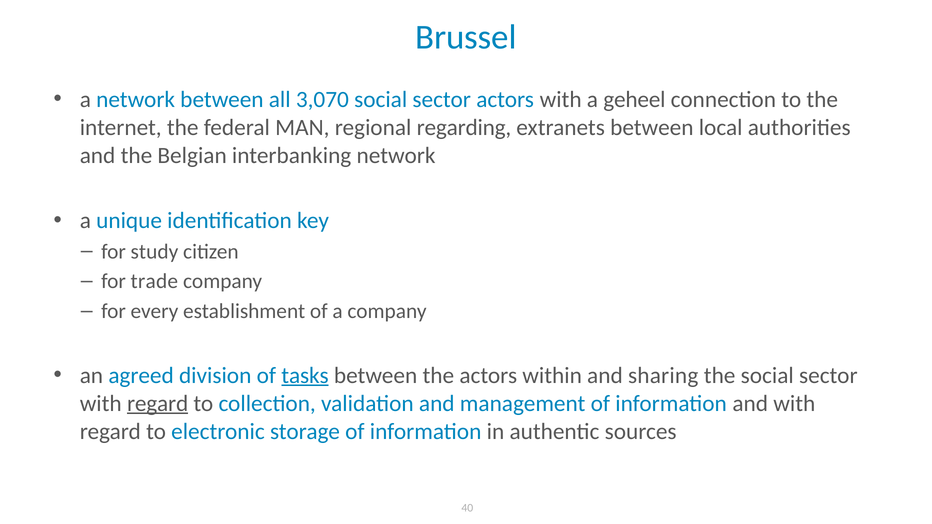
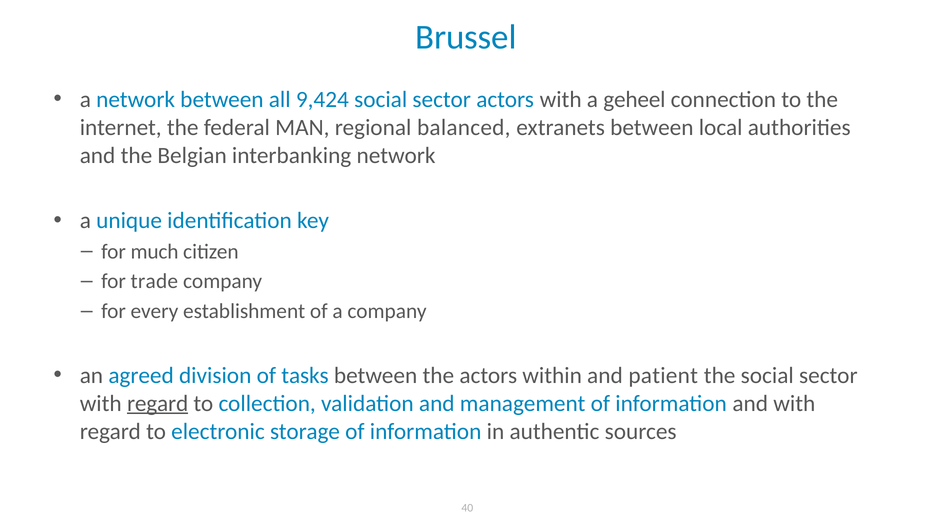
3,070: 3,070 -> 9,424
regarding: regarding -> balanced
study: study -> much
tasks underline: present -> none
sharing: sharing -> patient
